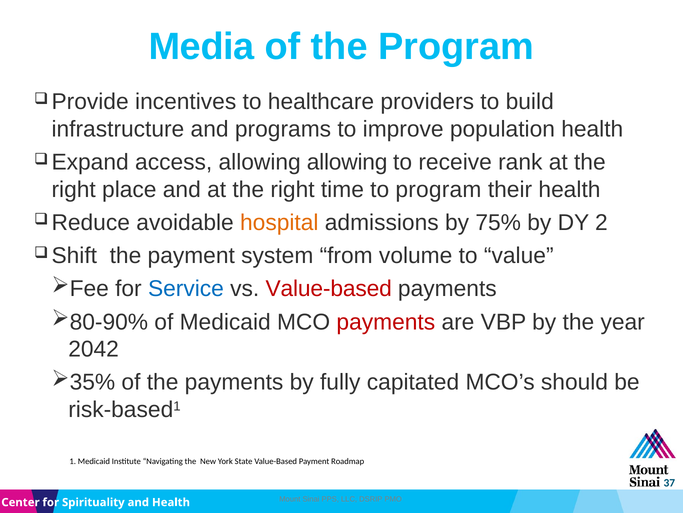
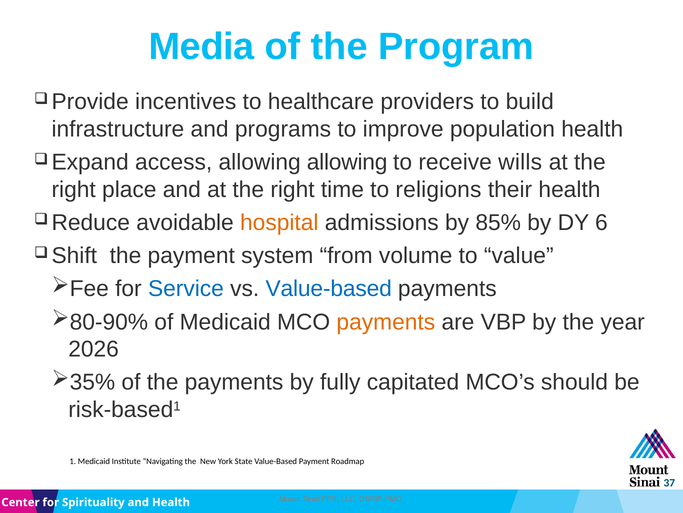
rank: rank -> wills
to program: program -> religions
75%: 75% -> 85%
2: 2 -> 6
Value-based at (329, 289) colour: red -> blue
payments at (386, 322) colour: red -> orange
2042: 2042 -> 2026
